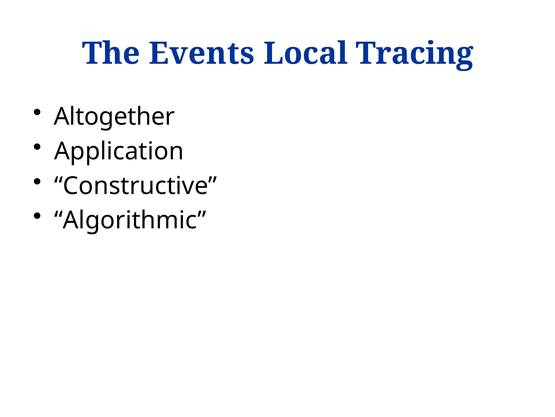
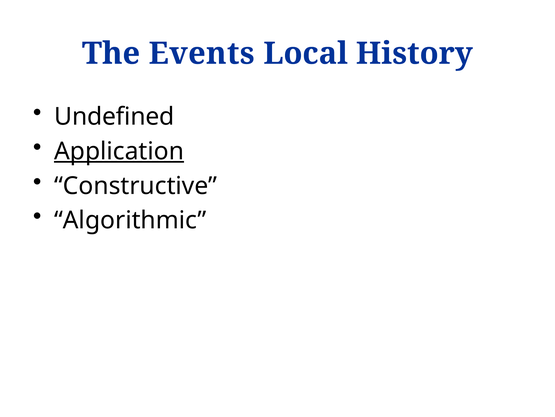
Tracing: Tracing -> History
Altogether: Altogether -> Undefined
Application underline: none -> present
